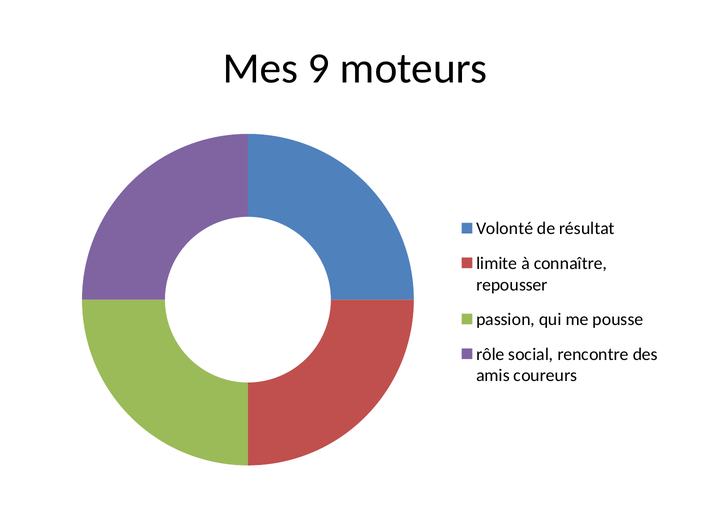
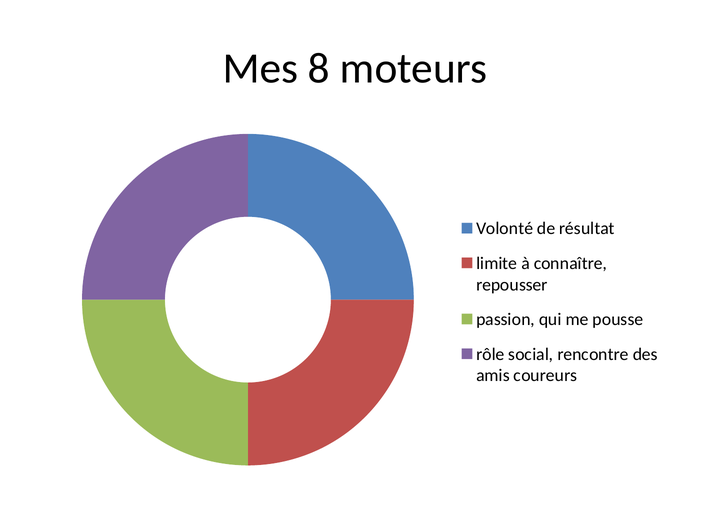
9: 9 -> 8
